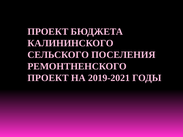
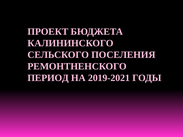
ПРОЕКТ at (48, 78): ПРОЕКТ -> ПЕРИОД
